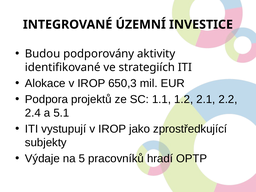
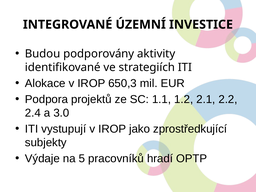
5.1: 5.1 -> 3.0
